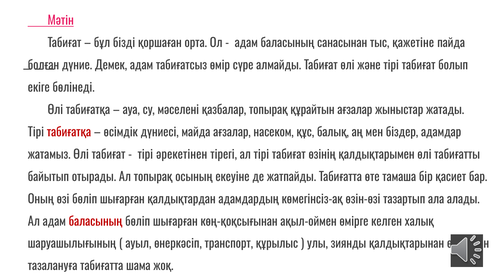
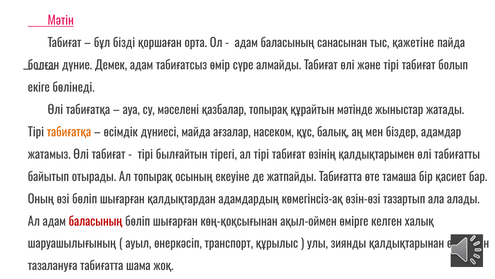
құрайтын ағзалар: ағзалар -> мәтінде
табиғатқа at (69, 132) colour: red -> orange
әрекетінен: әрекетінен -> былғайтын
